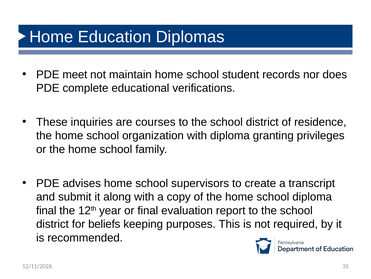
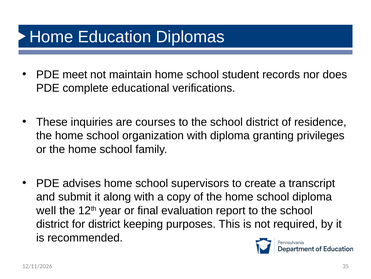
final at (46, 210): final -> well
for beliefs: beliefs -> district
